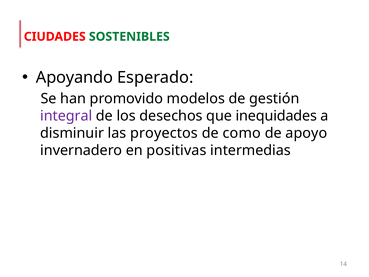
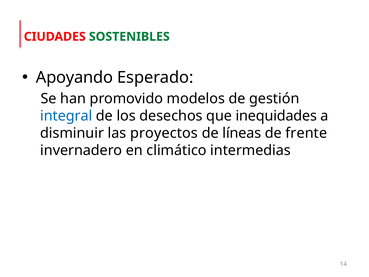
integral colour: purple -> blue
como: como -> líneas
apoyo: apoyo -> frente
positivas: positivas -> climático
